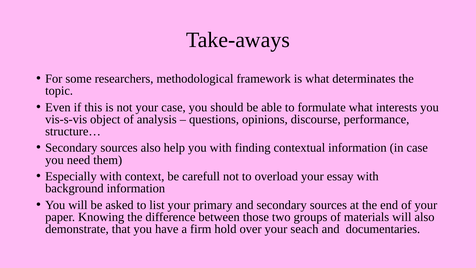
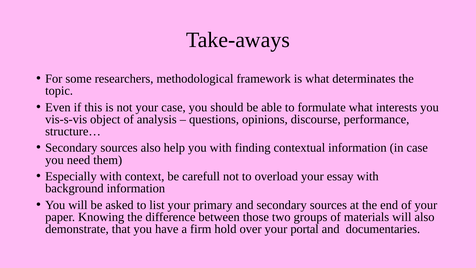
seach: seach -> portal
